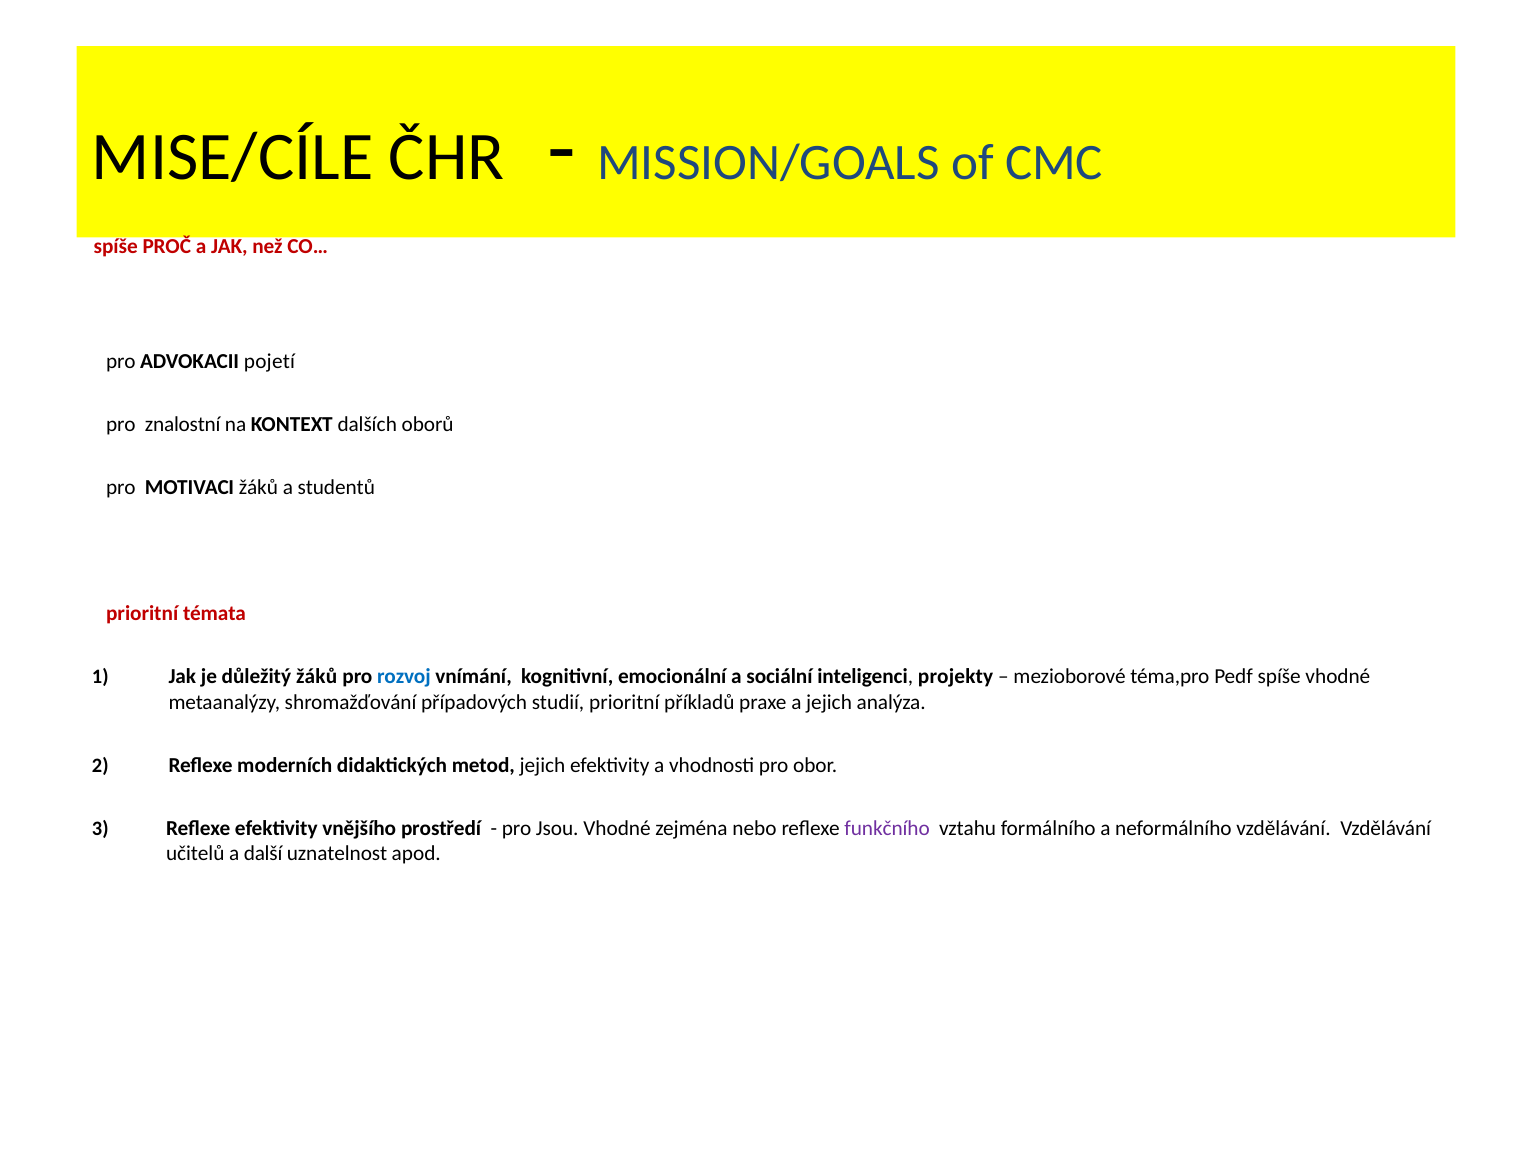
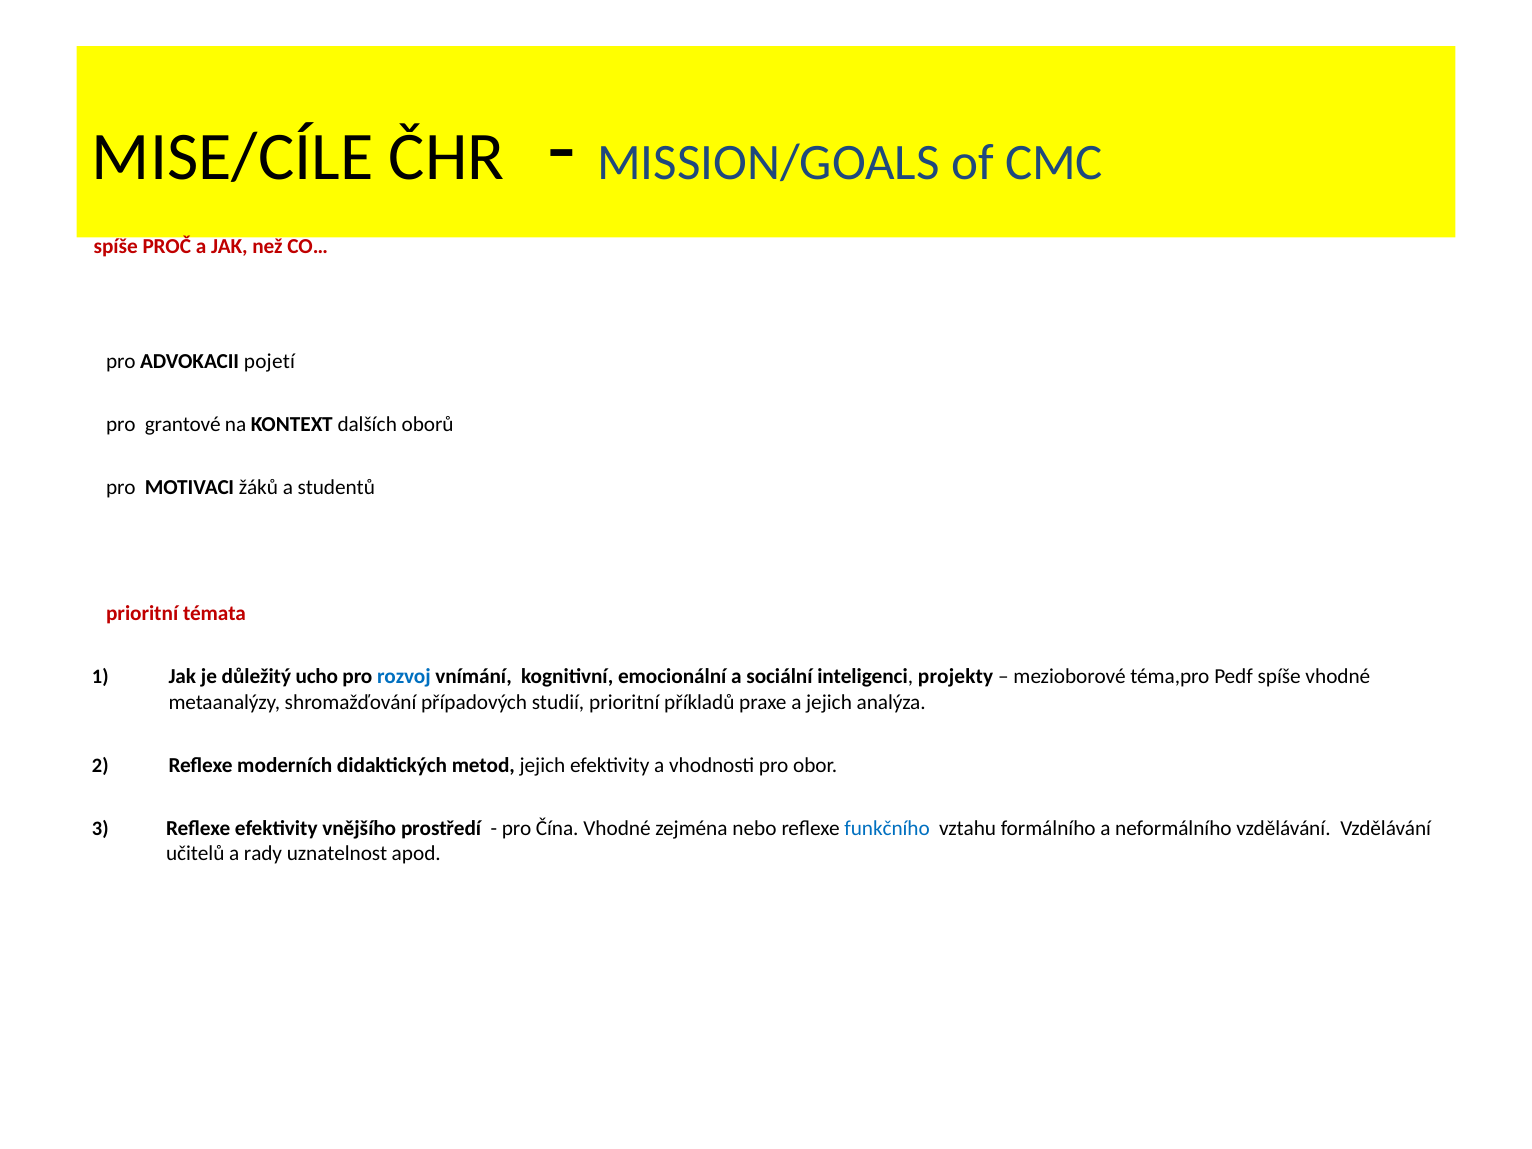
znalostní: znalostní -> grantové
důležitý žáků: žáků -> ucho
Jsou: Jsou -> Čína
funkčního colour: purple -> blue
další: další -> rady
